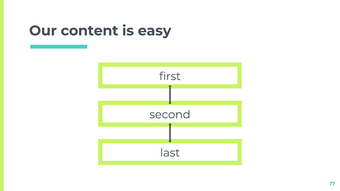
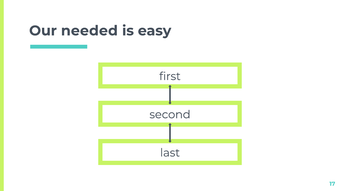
content: content -> needed
